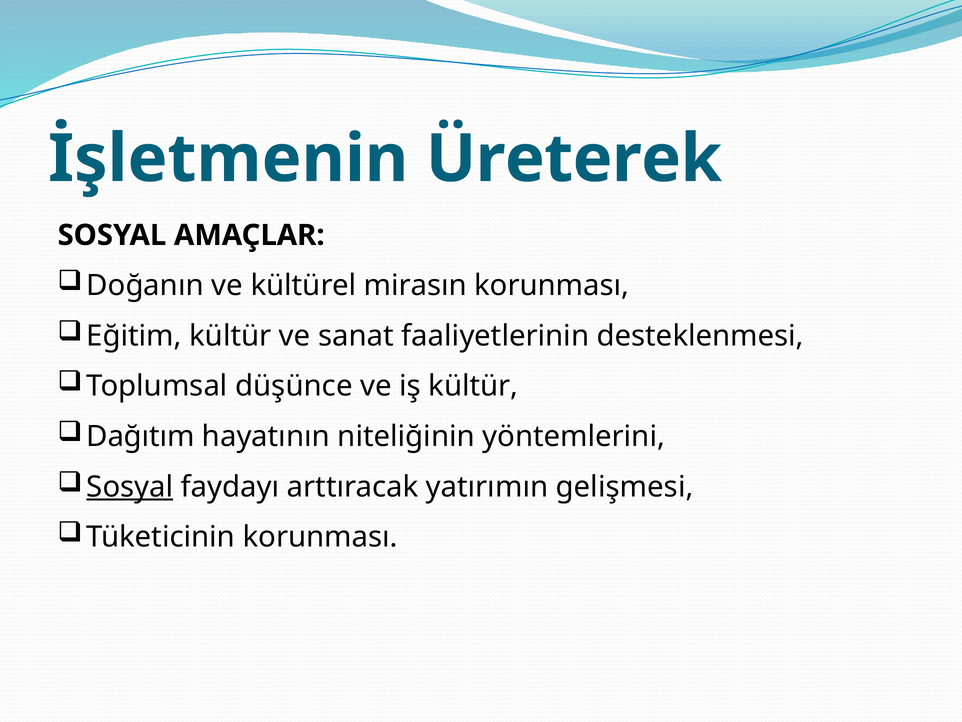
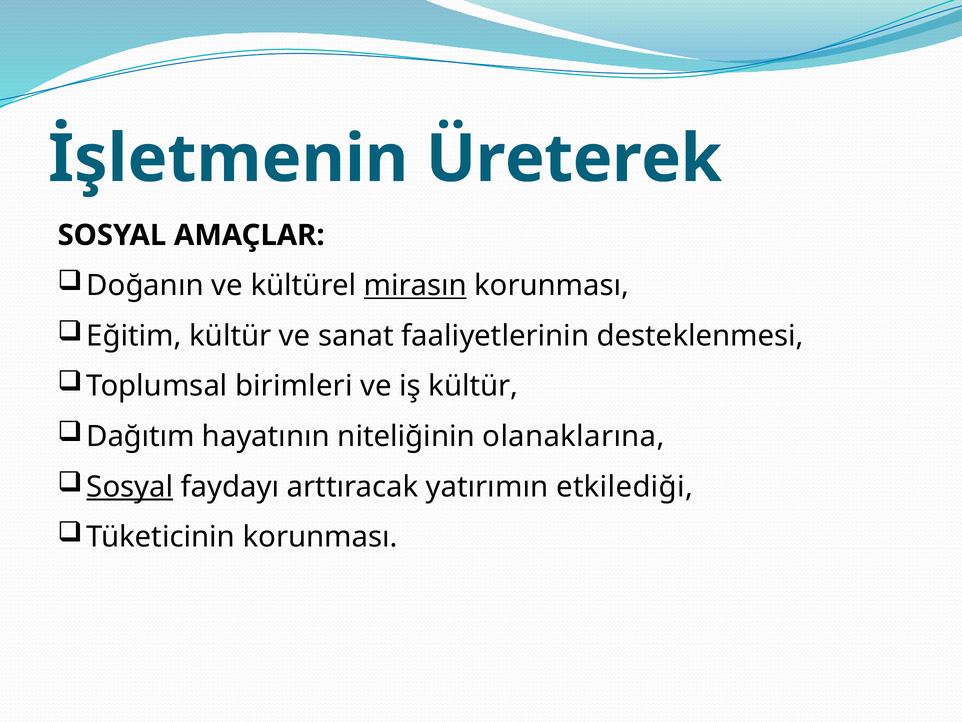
mirasın underline: none -> present
düşünce: düşünce -> birimleri
yöntemlerini: yöntemlerini -> olanaklarına
gelişmesi: gelişmesi -> etkilediği
